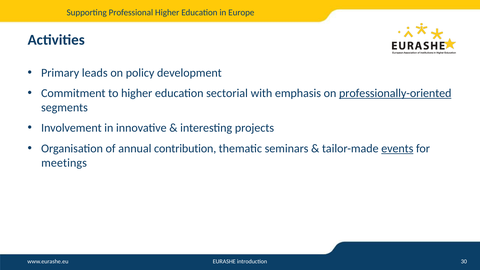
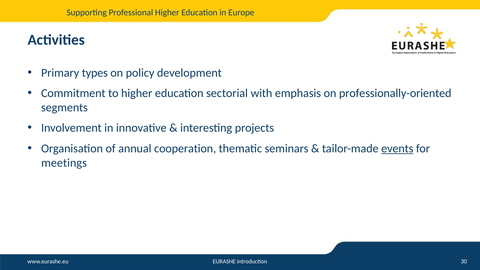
leads: leads -> types
professionally-oriented underline: present -> none
contribution: contribution -> cooperation
